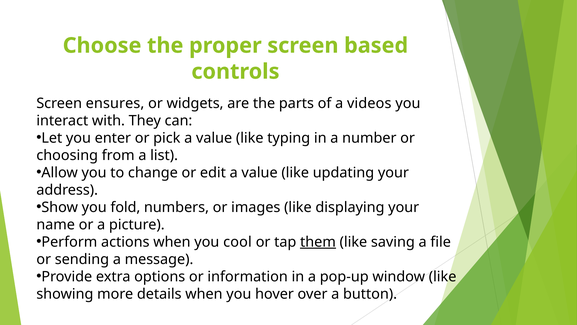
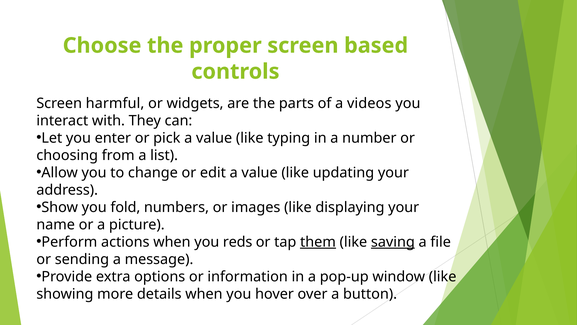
ensures: ensures -> harmful
cool: cool -> reds
saving underline: none -> present
